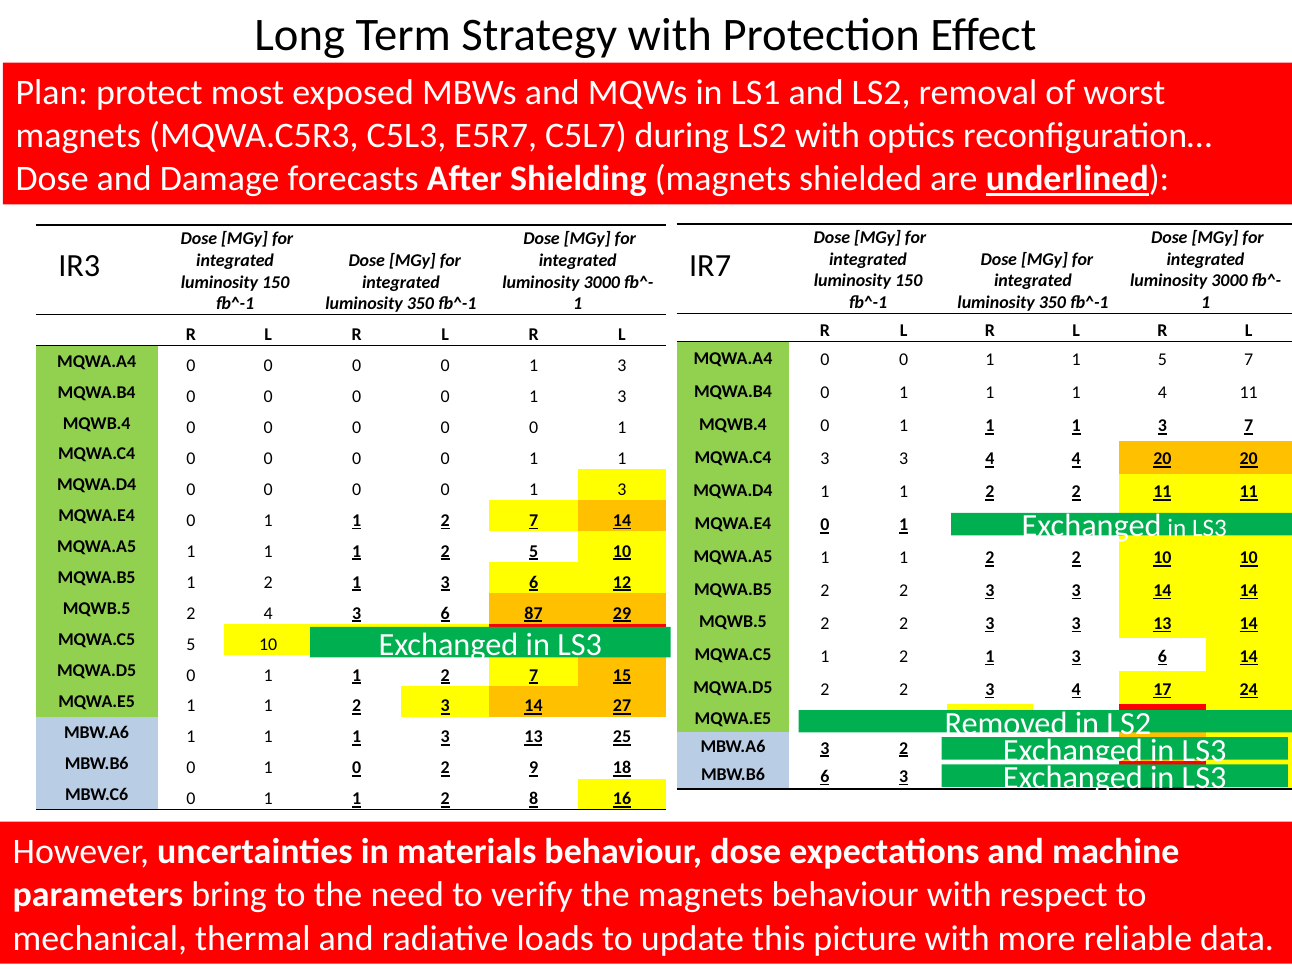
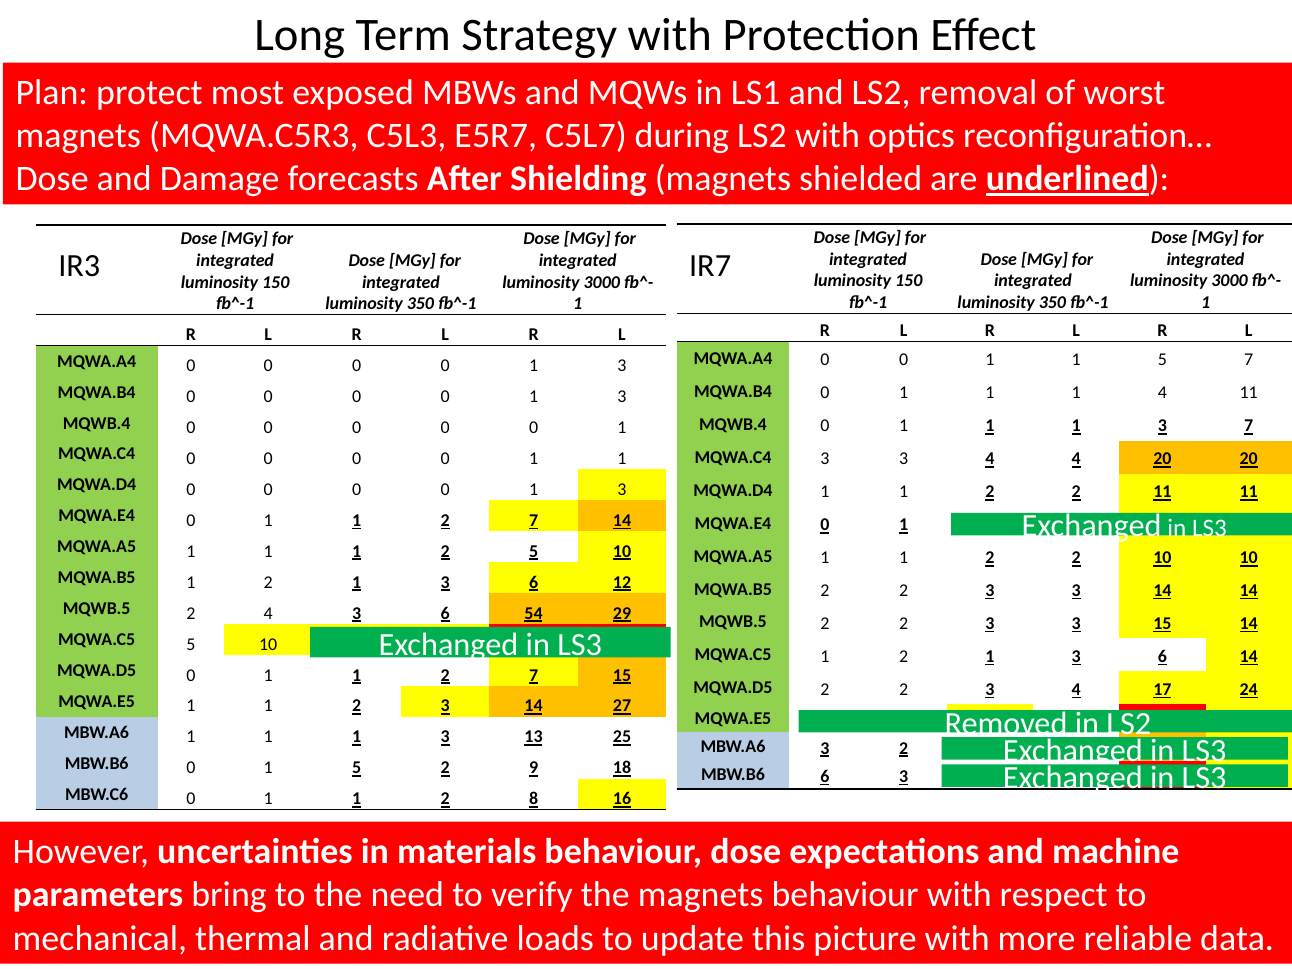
87: 87 -> 54
3 3 13: 13 -> 15
0 1 0: 0 -> 5
